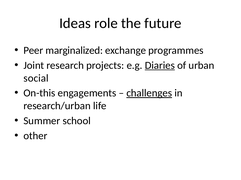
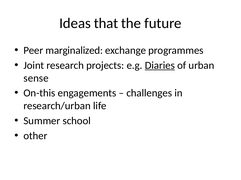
role: role -> that
social: social -> sense
challenges underline: present -> none
